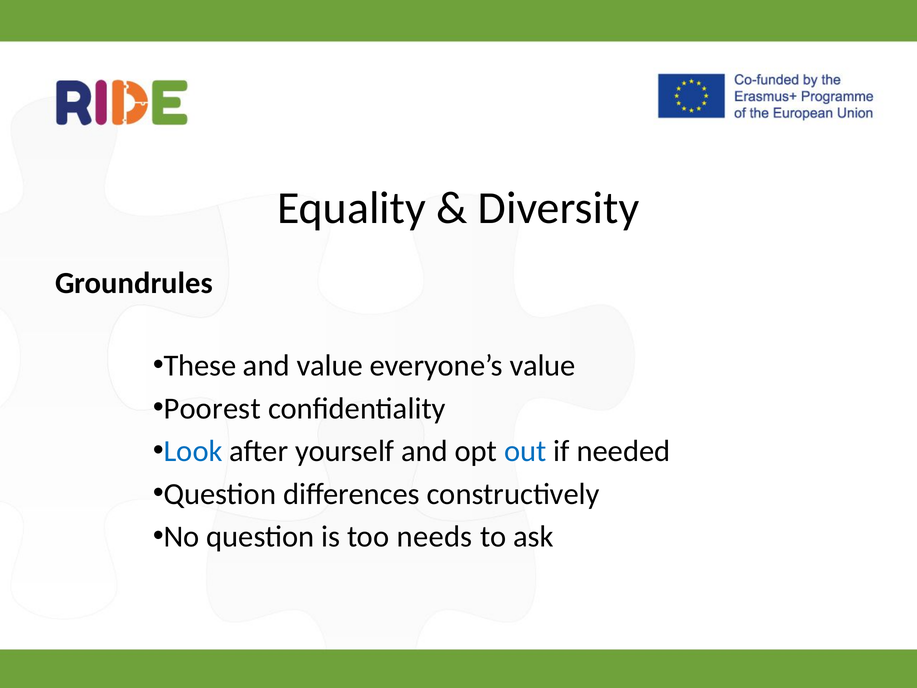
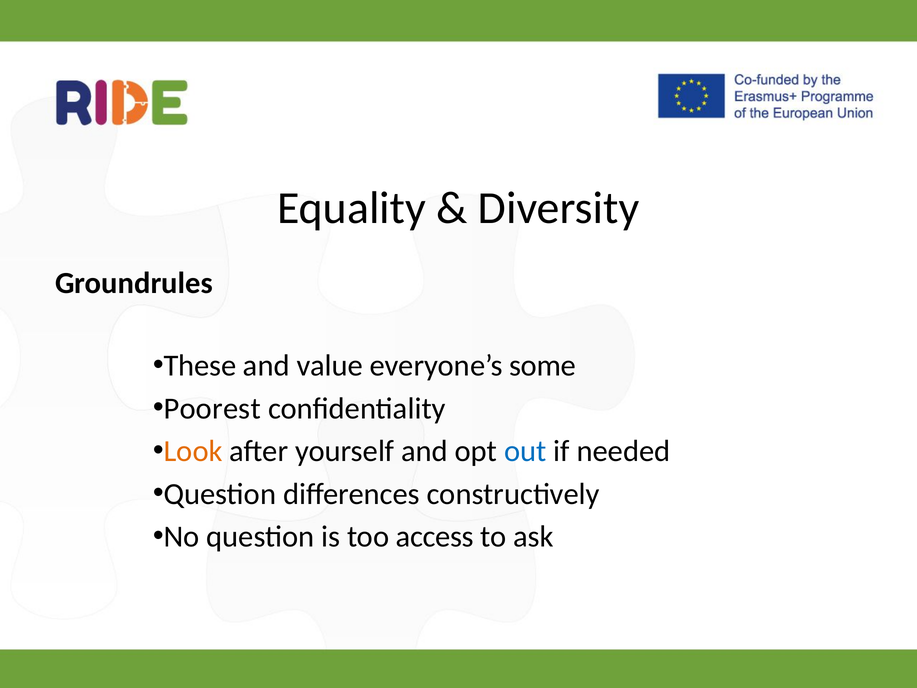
everyone’s value: value -> some
Look colour: blue -> orange
needs: needs -> access
